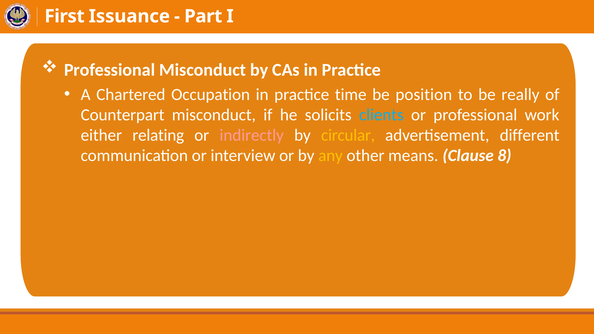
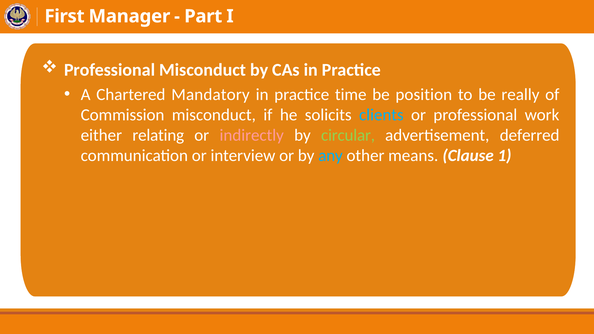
Issuance: Issuance -> Manager
Occupation: Occupation -> Mandatory
Counterpart: Counterpart -> Commission
circular colour: yellow -> light green
different: different -> deferred
any colour: yellow -> light blue
8: 8 -> 1
